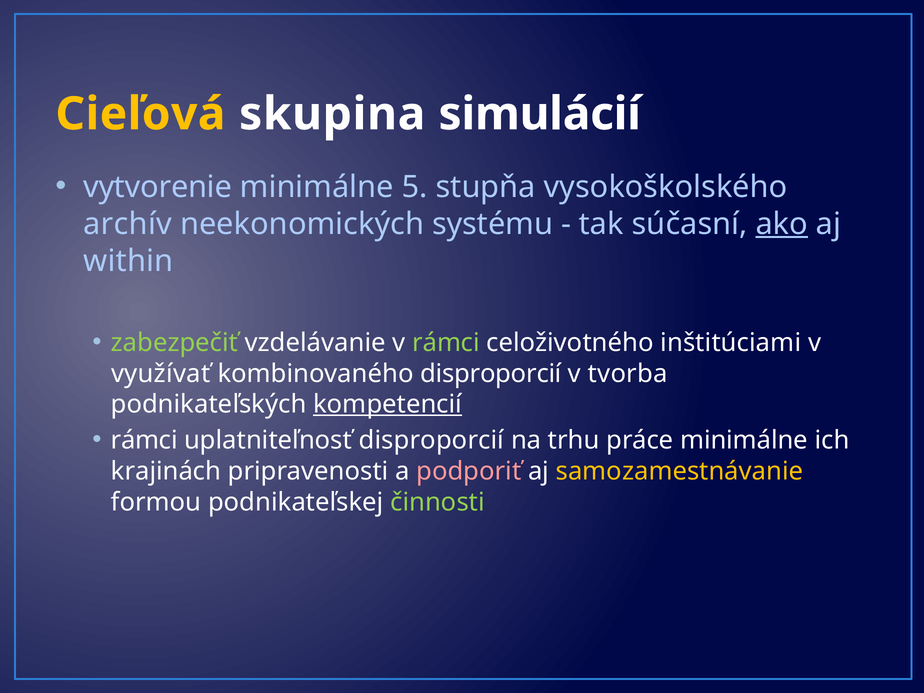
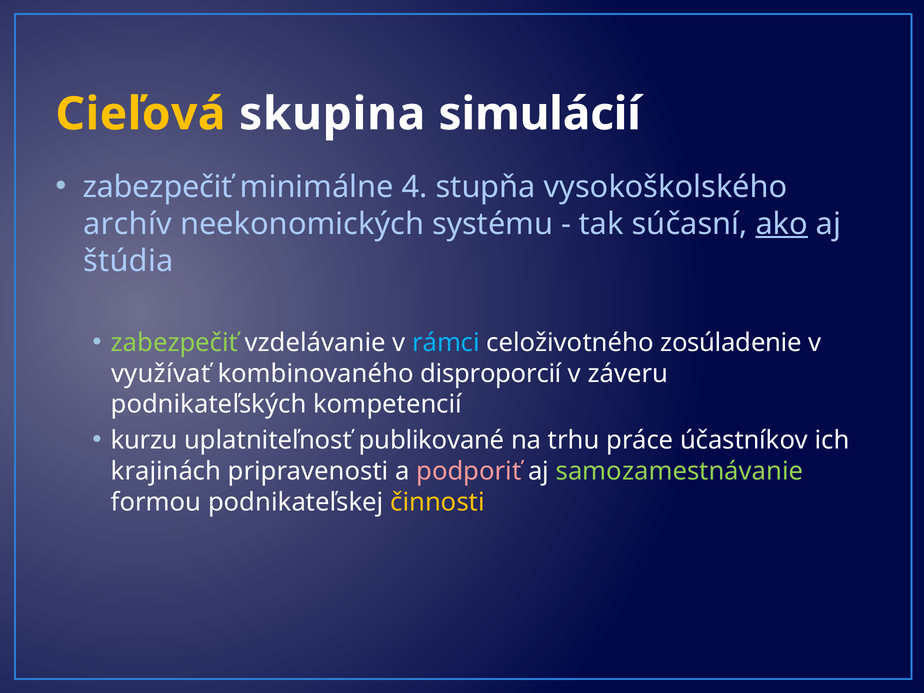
vytvorenie at (158, 187): vytvorenie -> zabezpečiť
5: 5 -> 4
within: within -> štúdia
rámci at (446, 343) colour: light green -> light blue
inštitúciami: inštitúciami -> zosúladenie
tvorba: tvorba -> záveru
kompetencií underline: present -> none
rámci at (144, 440): rámci -> kurzu
uplatniteľnosť disproporcií: disproporcií -> publikované
práce minimálne: minimálne -> účastníkov
samozamestnávanie colour: yellow -> light green
činnosti colour: light green -> yellow
